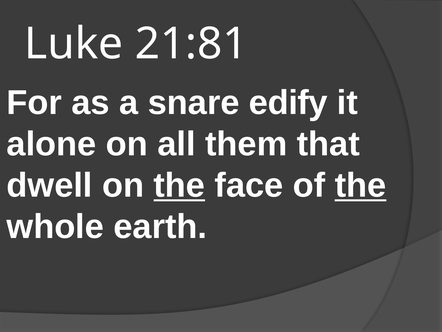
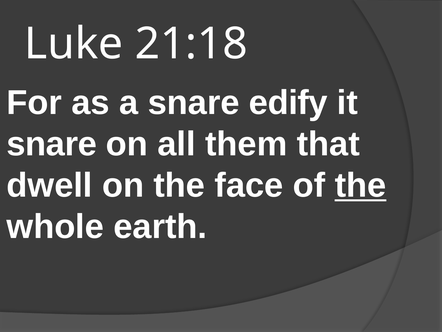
21:81: 21:81 -> 21:18
alone at (52, 144): alone -> snare
the at (179, 185) underline: present -> none
